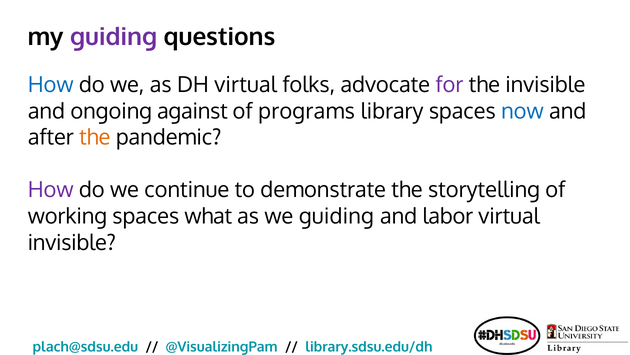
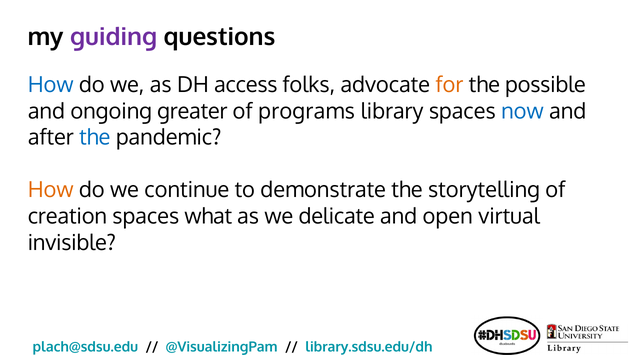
DH virtual: virtual -> access
for colour: purple -> orange
the invisible: invisible -> possible
against: against -> greater
the at (95, 137) colour: orange -> blue
How at (51, 190) colour: purple -> orange
working: working -> creation
we guiding: guiding -> delicate
labor: labor -> open
